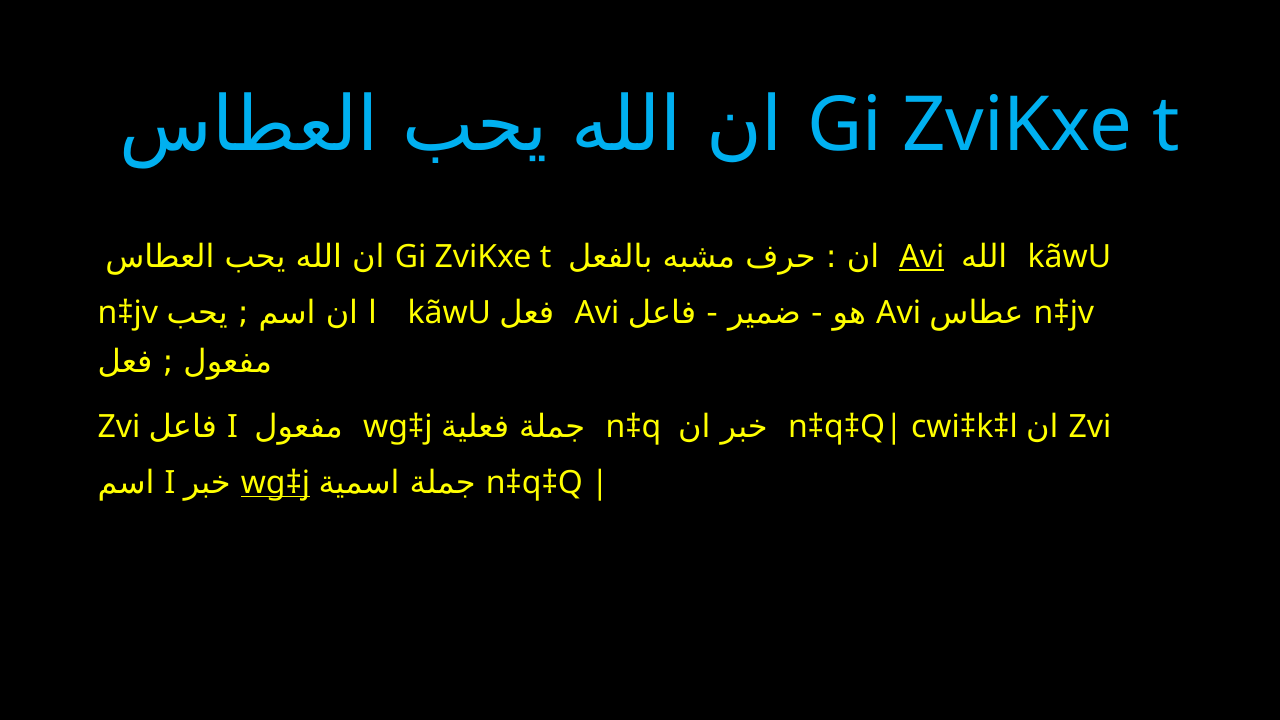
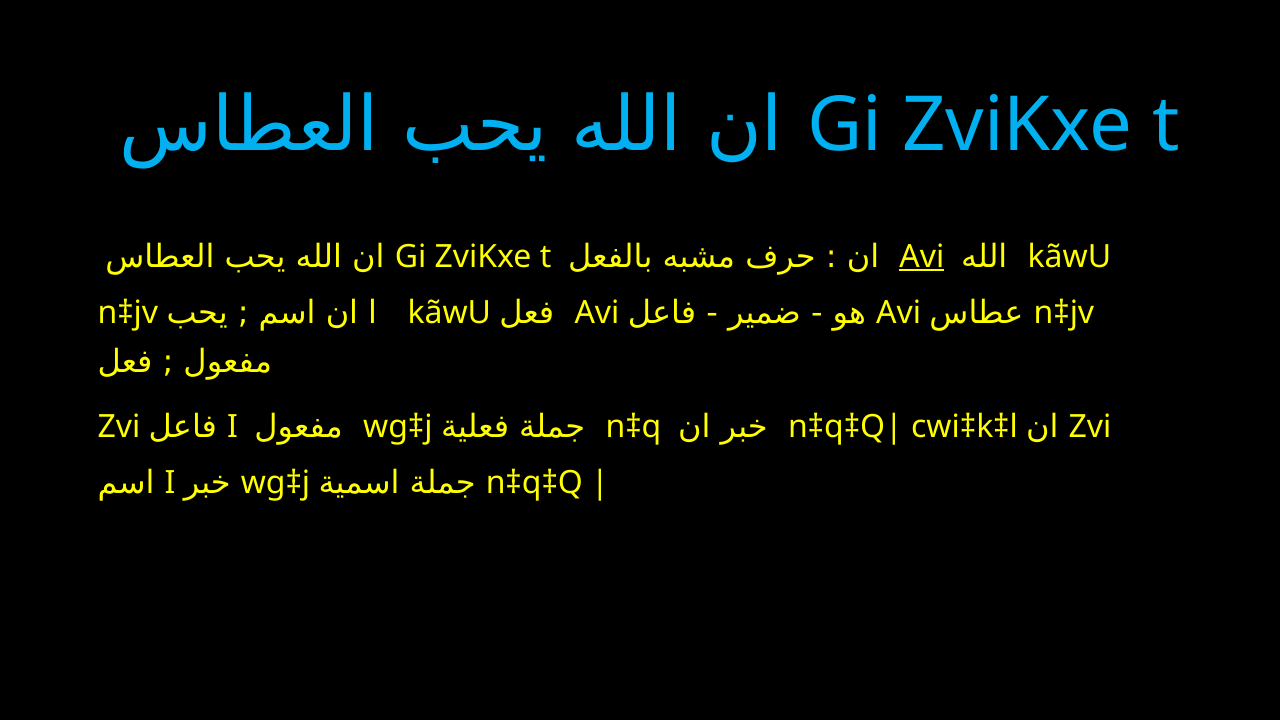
wg‡j at (276, 483) underline: present -> none
